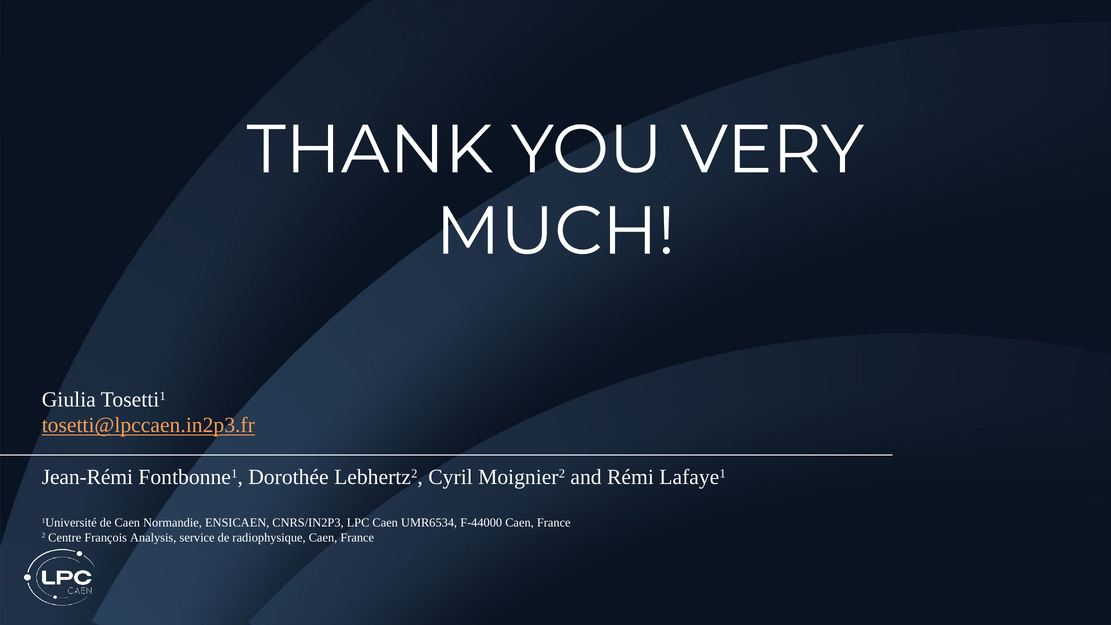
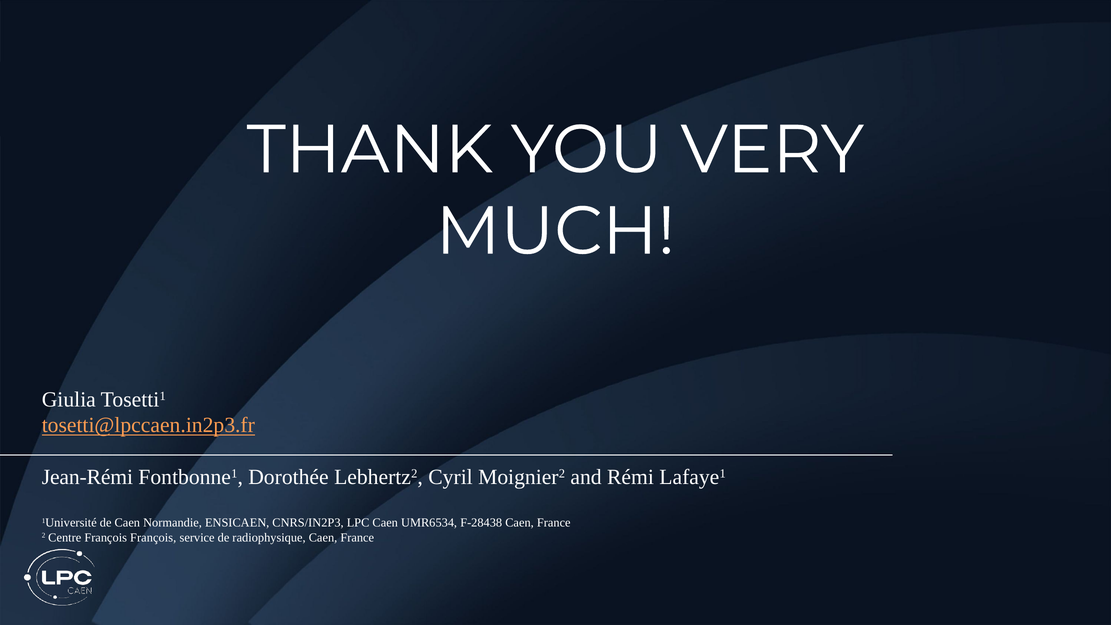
F-44000: F-44000 -> F-28438
François Analysis: Analysis -> François
